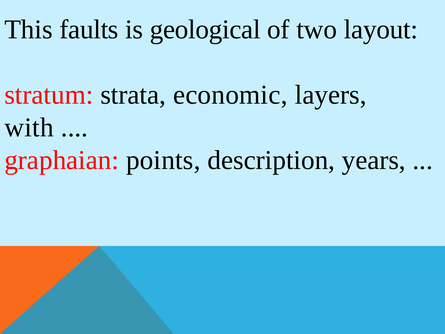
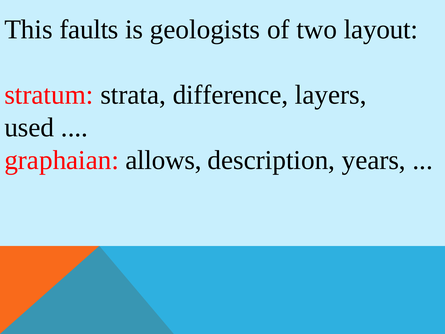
geological: geological -> geologists
economic: economic -> difference
with: with -> used
points: points -> allows
